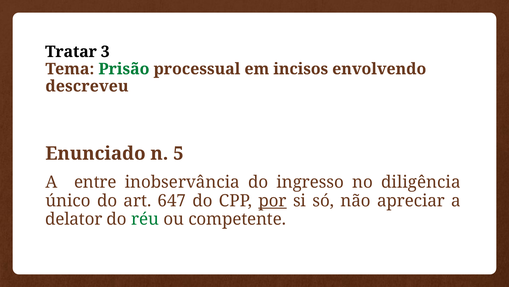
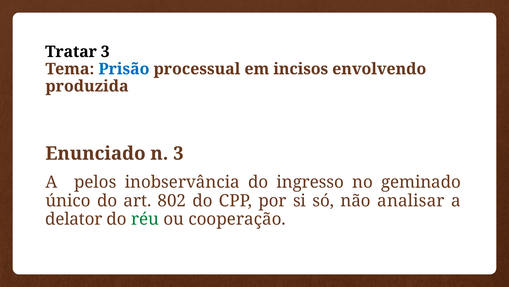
Prisão colour: green -> blue
descreveu: descreveu -> produzida
n 5: 5 -> 3
entre: entre -> pelos
diligência: diligência -> geminado
647: 647 -> 802
por underline: present -> none
apreciar: apreciar -> analisar
competente: competente -> cooperação
